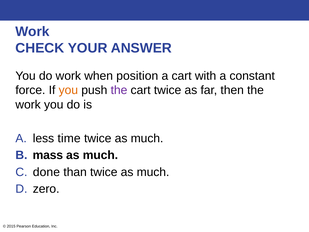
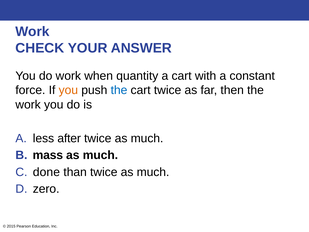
position: position -> quantity
the at (119, 90) colour: purple -> blue
time: time -> after
